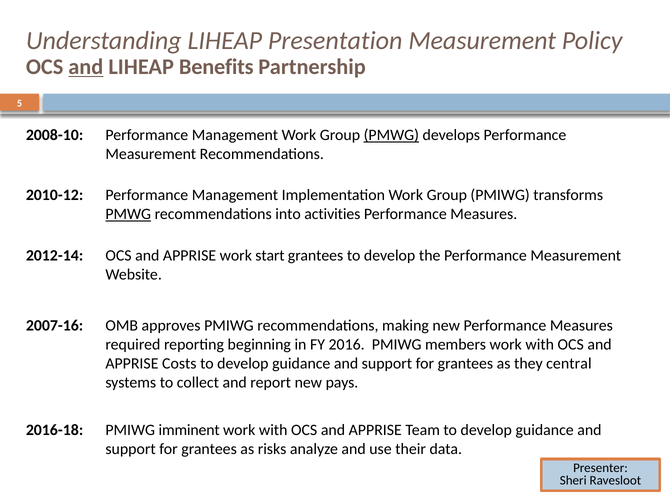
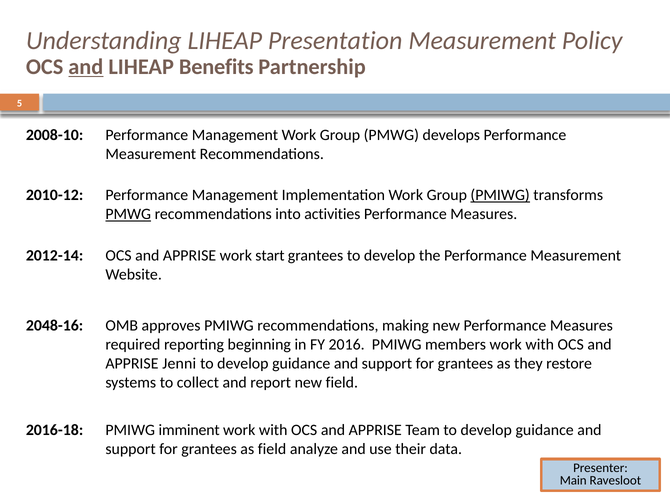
PMWG at (391, 135) underline: present -> none
PMIWG at (500, 195) underline: none -> present
2007-16: 2007-16 -> 2048-16
Costs: Costs -> Jenni
central: central -> restore
new pays: pays -> field
as risks: risks -> field
Sheri: Sheri -> Main
